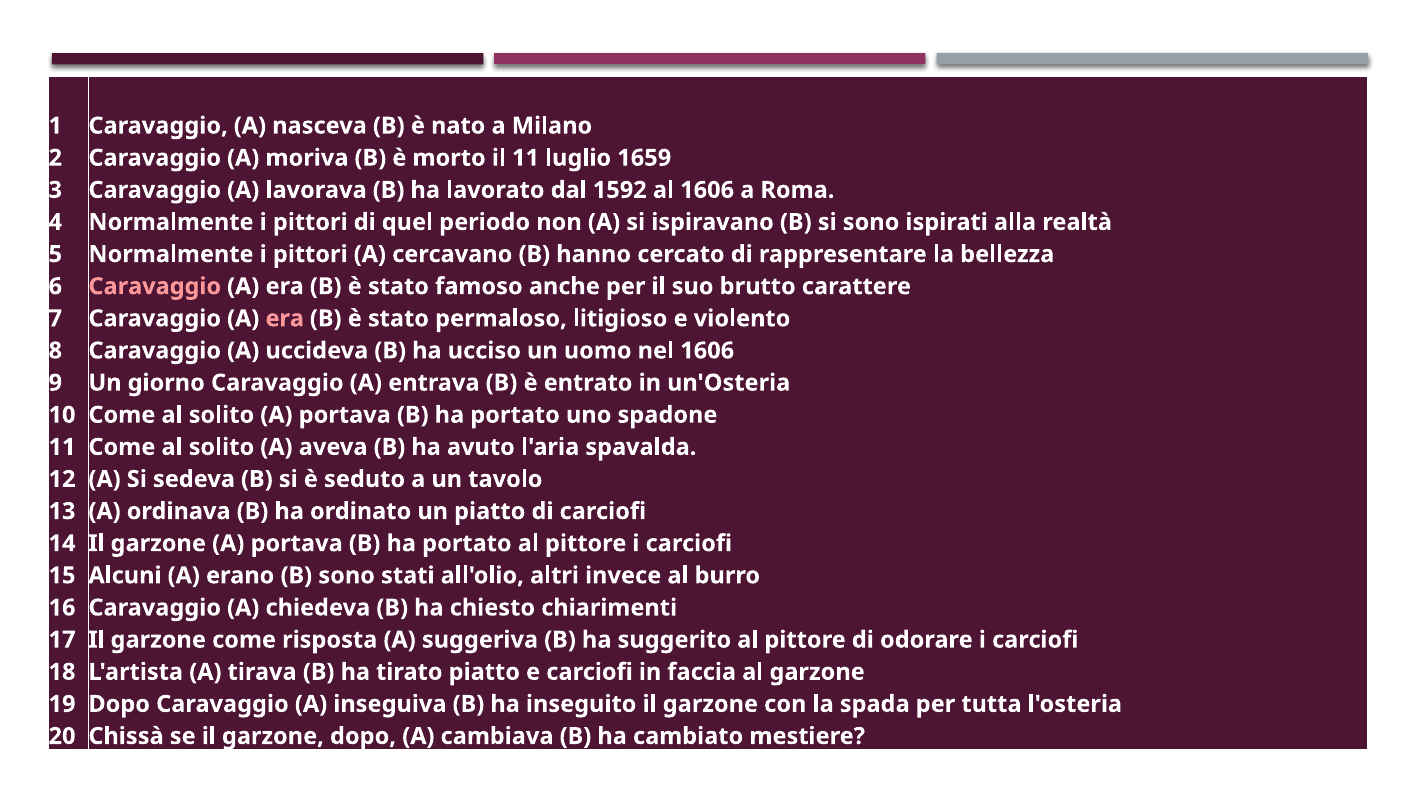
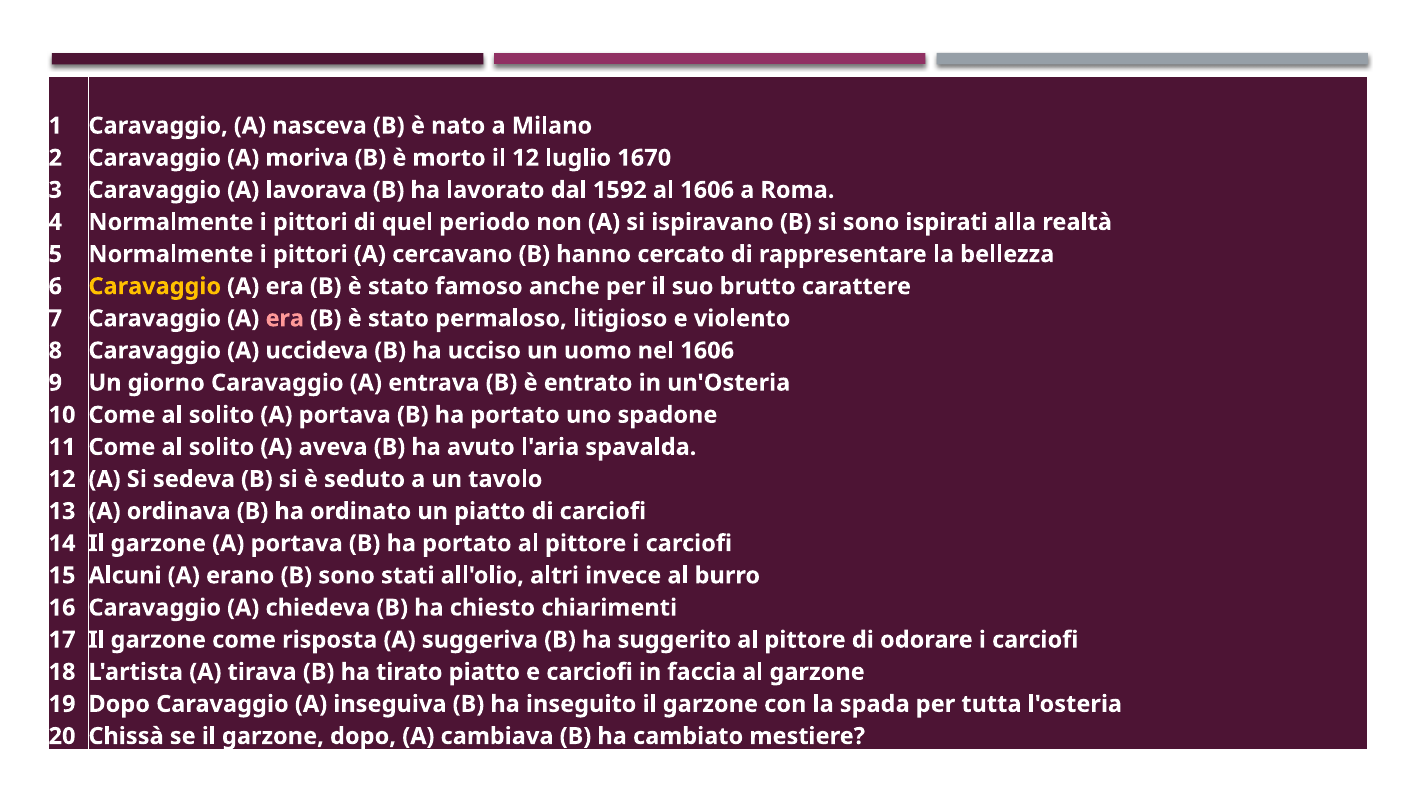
il 11: 11 -> 12
1659: 1659 -> 1670
Caravaggio at (155, 286) colour: pink -> yellow
